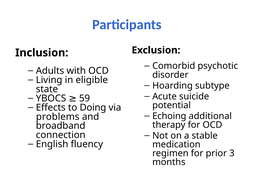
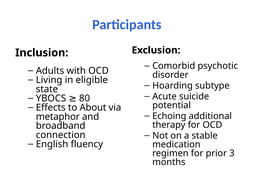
59: 59 -> 80
Doing: Doing -> About
problems: problems -> metaphor
